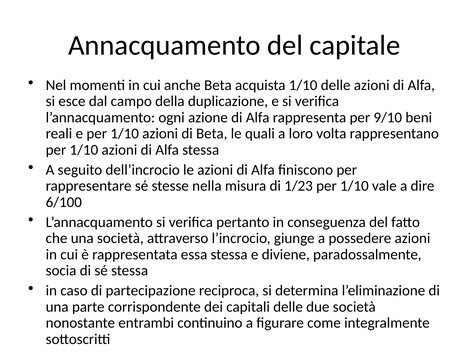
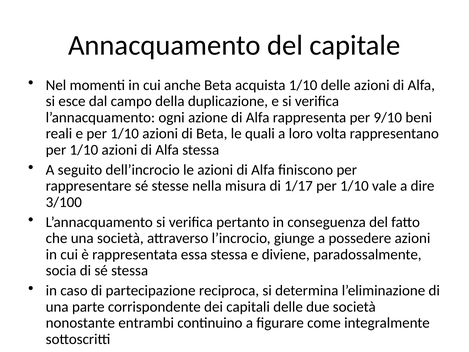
1/23: 1/23 -> 1/17
6/100: 6/100 -> 3/100
